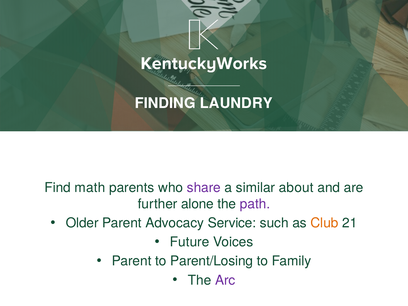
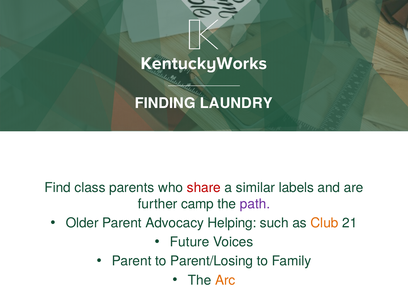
math: math -> class
share colour: purple -> red
about: about -> labels
alone: alone -> camp
Service: Service -> Helping
Arc colour: purple -> orange
